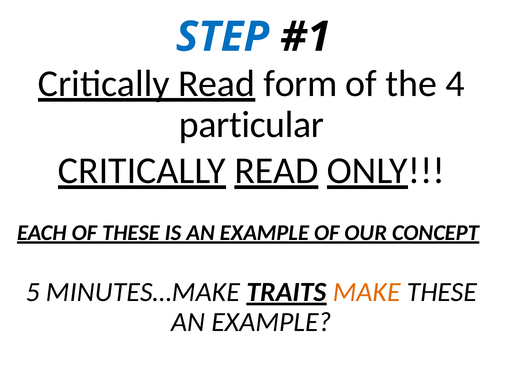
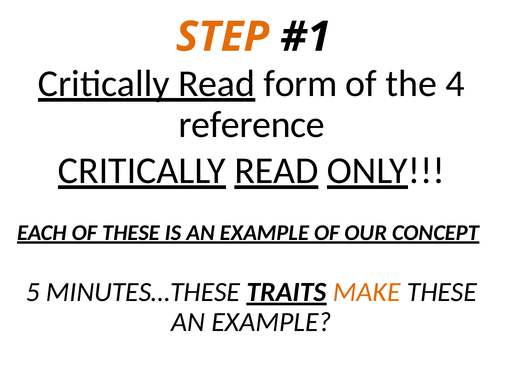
STEP colour: blue -> orange
particular: particular -> reference
MINUTES…MAKE: MINUTES…MAKE -> MINUTES…THESE
